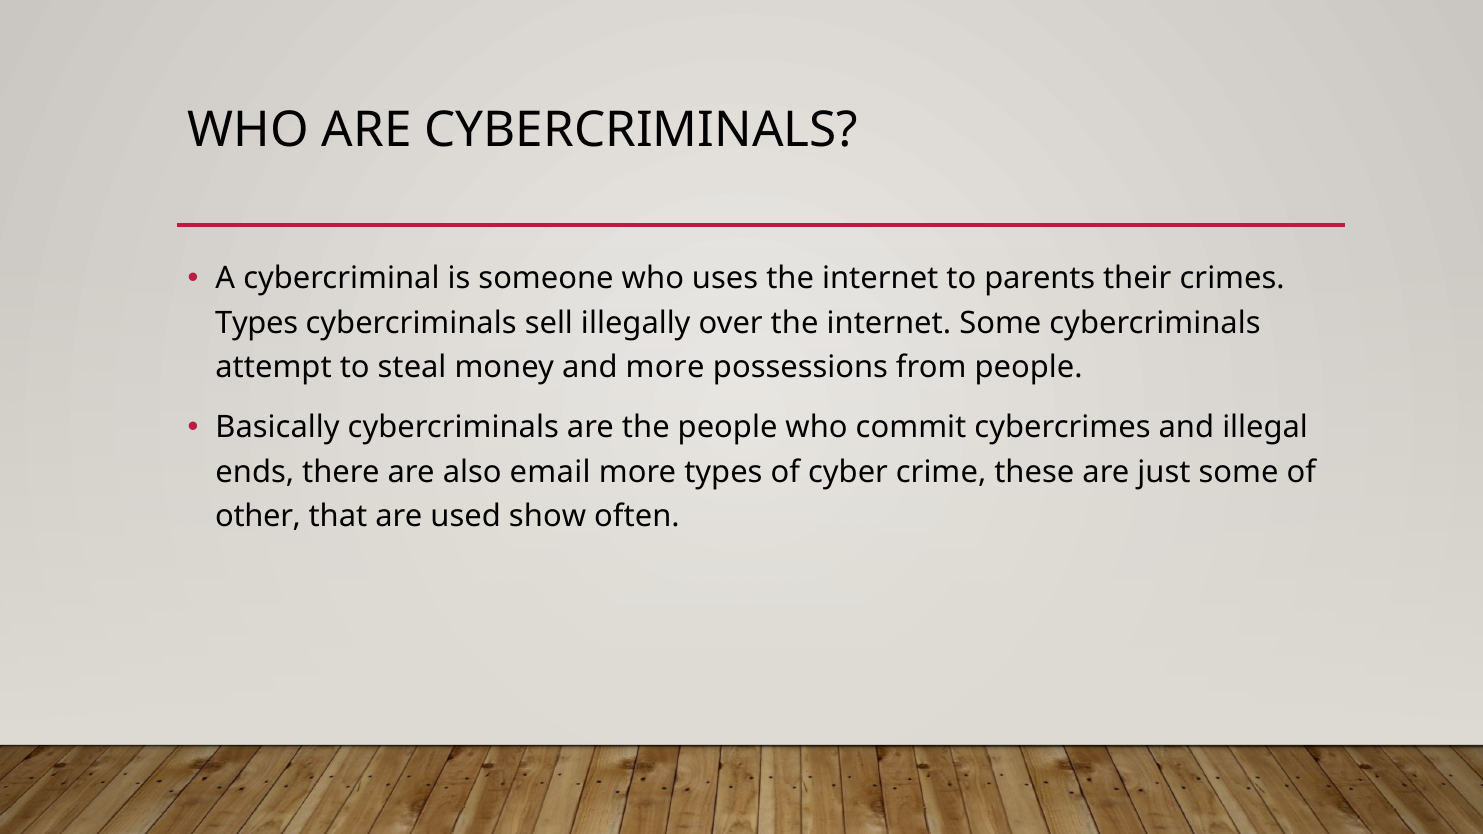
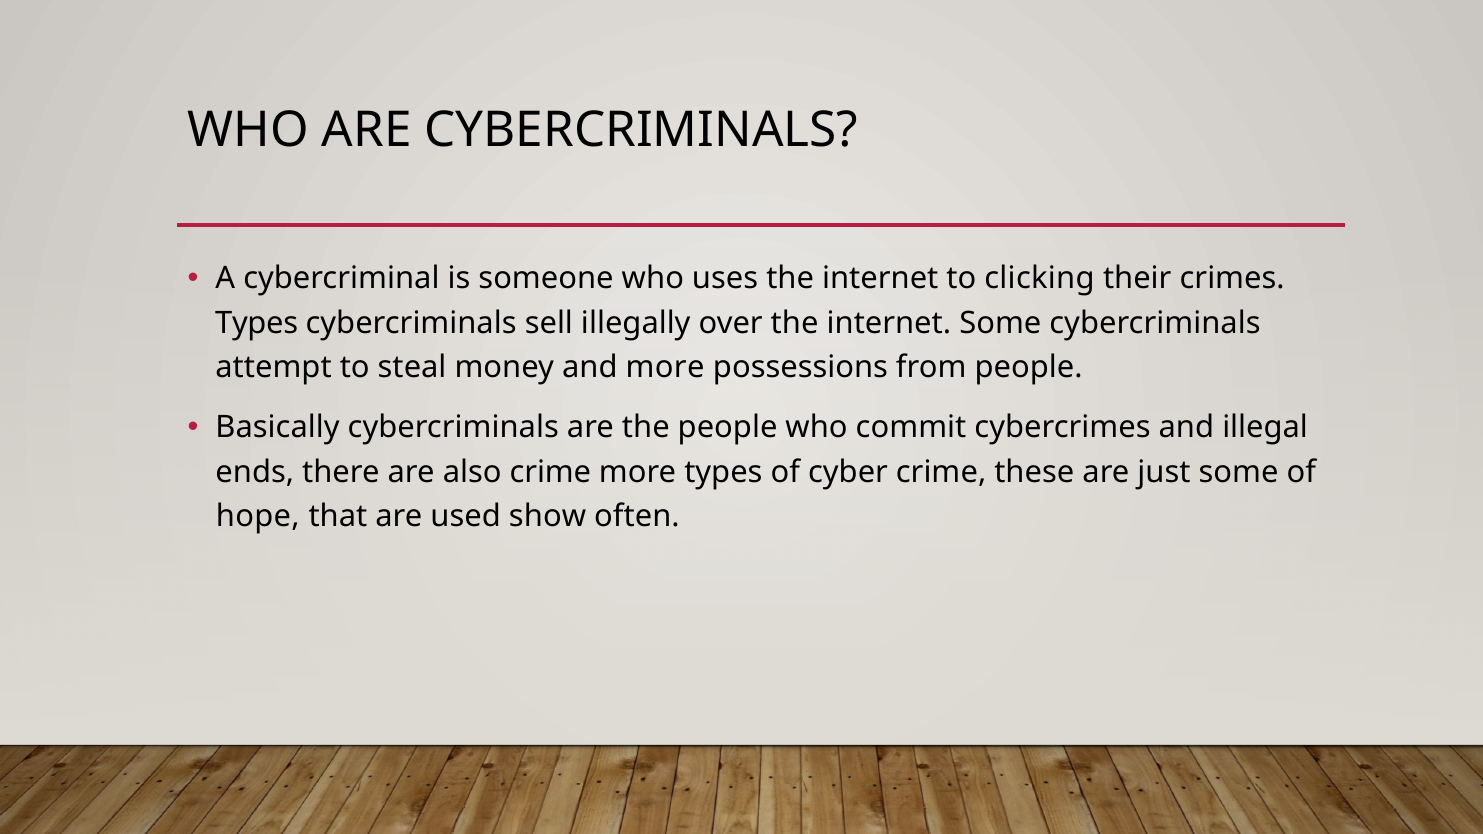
parents: parents -> clicking
also email: email -> crime
other: other -> hope
